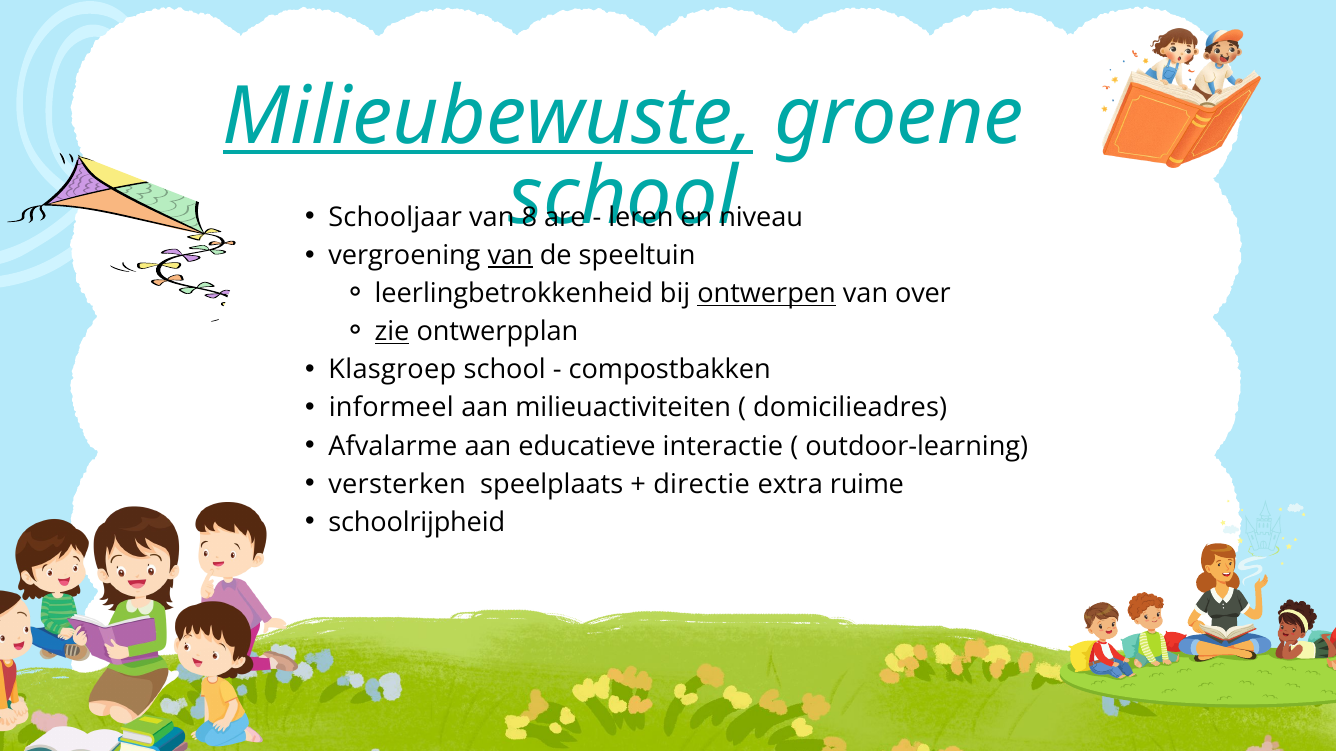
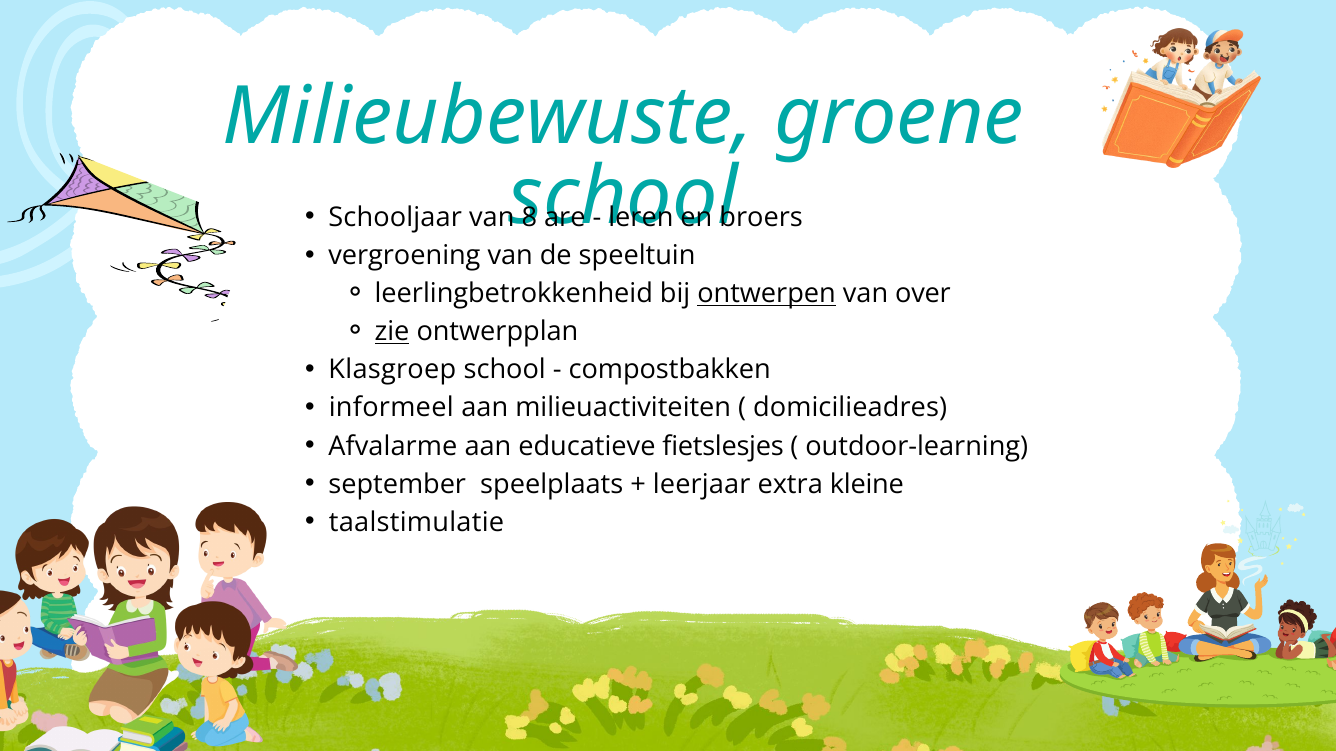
Milieubewuste underline: present -> none
niveau: niveau -> broers
van at (510, 256) underline: present -> none
interactie: interactie -> fietslesjes
versterken: versterken -> september
directie: directie -> leerjaar
ruime: ruime -> kleine
schoolrijpheid: schoolrijpheid -> taalstimulatie
